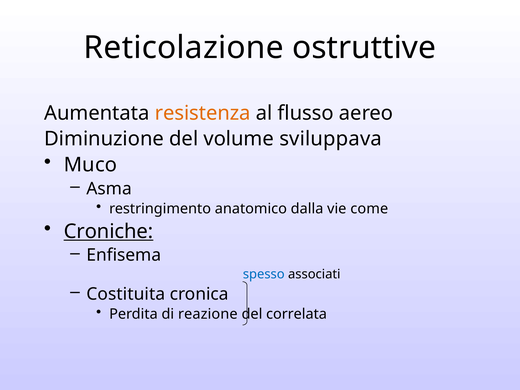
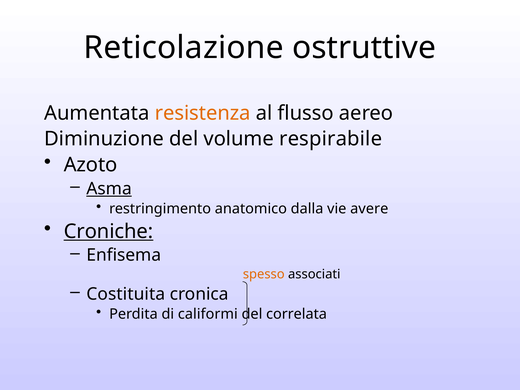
sviluppava: sviluppava -> respirabile
Muco: Muco -> Azoto
Asma underline: none -> present
come: come -> avere
spesso colour: blue -> orange
reazione: reazione -> califormi
